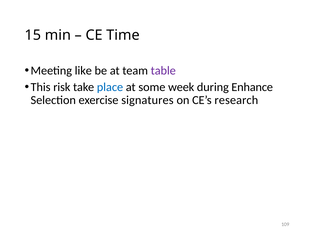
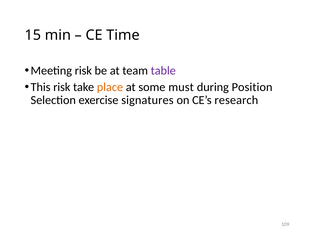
Meeting like: like -> risk
place colour: blue -> orange
week: week -> must
Enhance: Enhance -> Position
